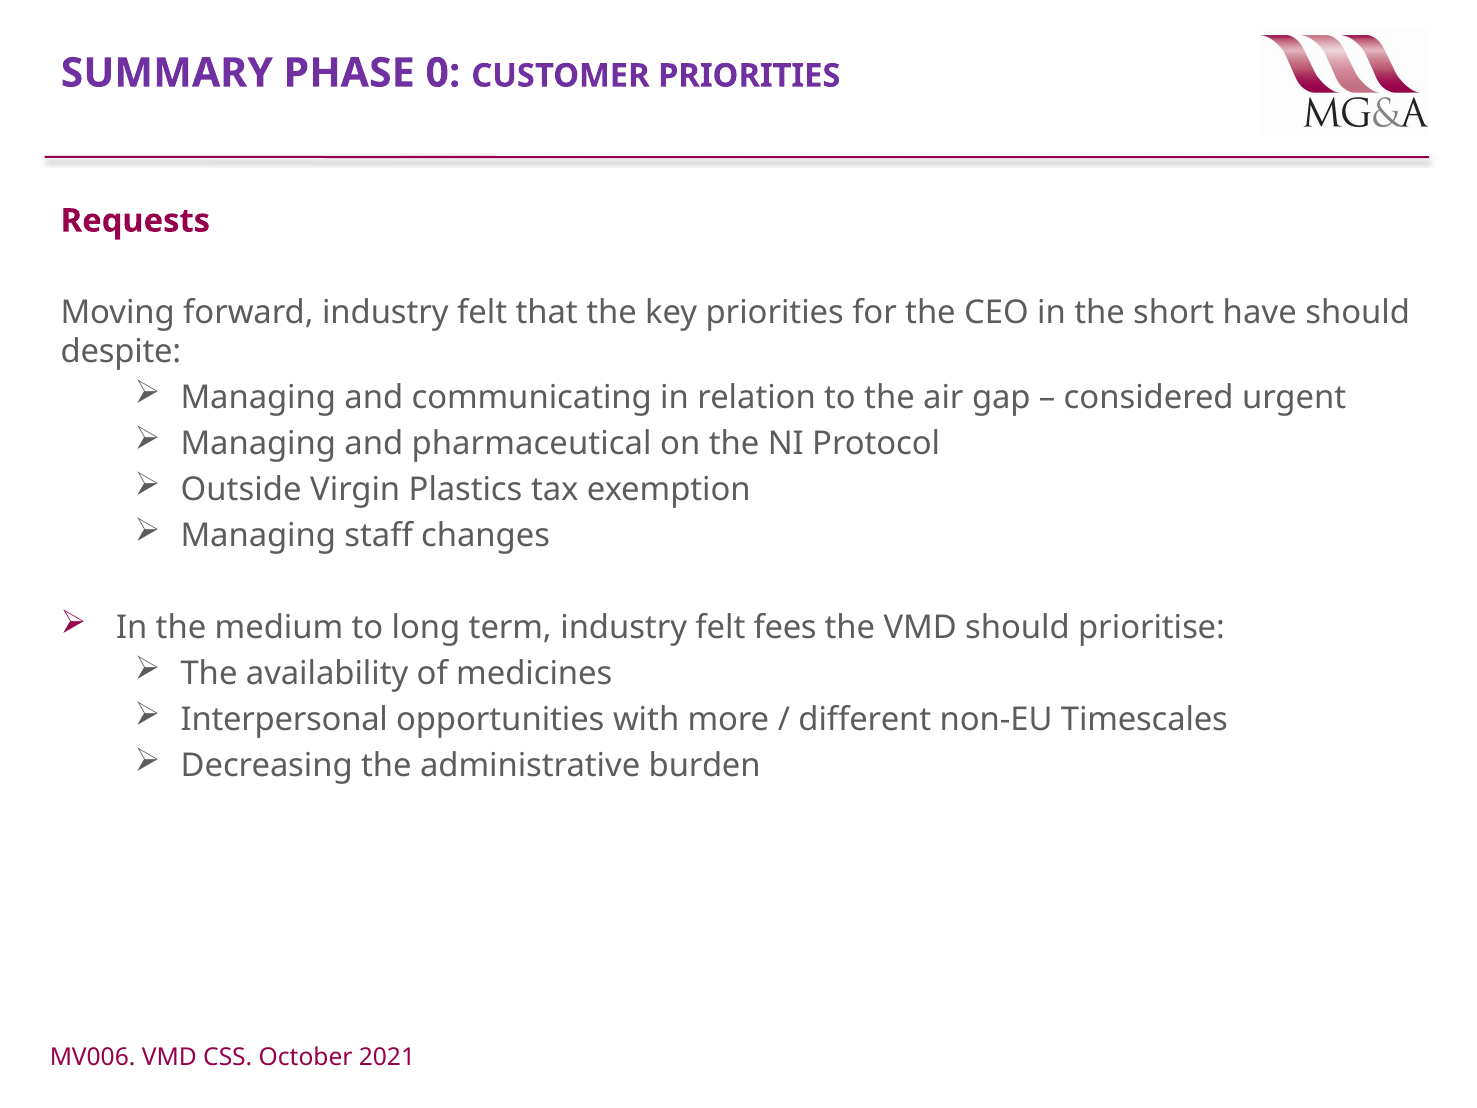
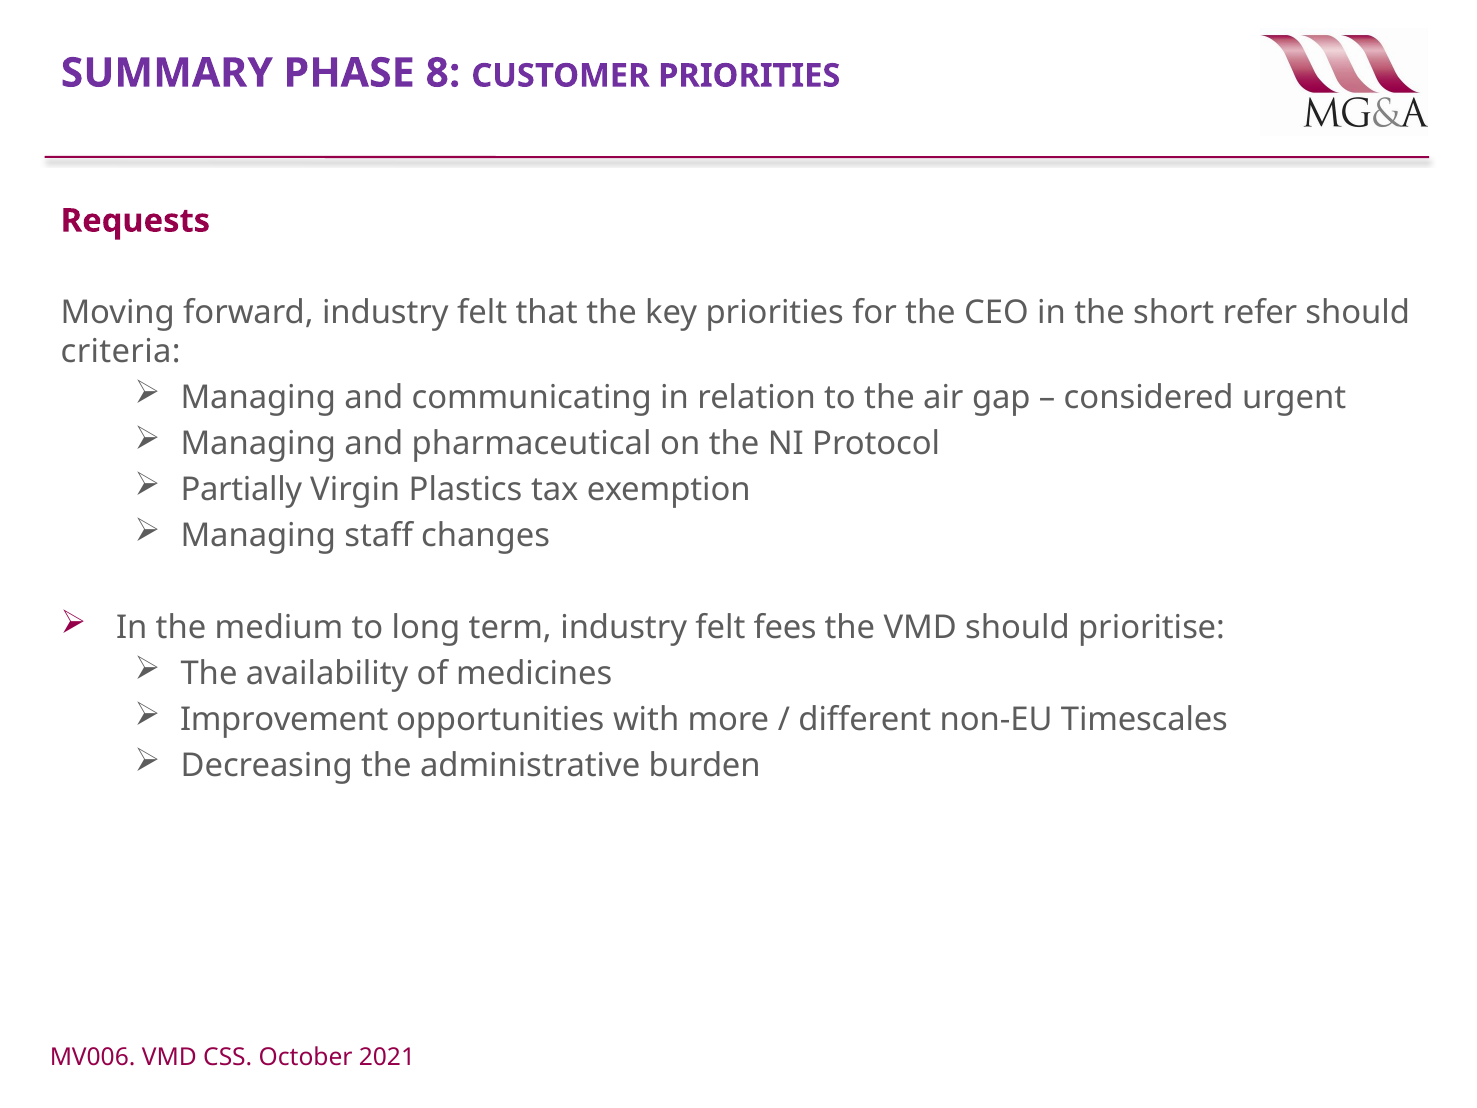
0: 0 -> 8
have: have -> refer
despite: despite -> criteria
Outside: Outside -> Partially
Interpersonal: Interpersonal -> Improvement
